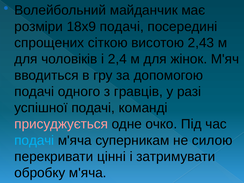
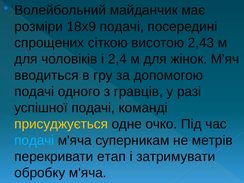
присуджується colour: pink -> yellow
силою: силою -> метрів
цінні: цінні -> етап
